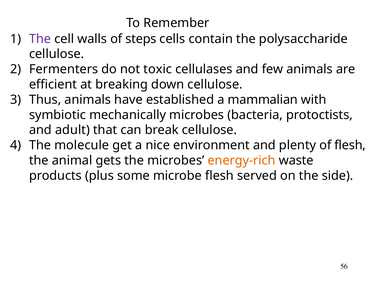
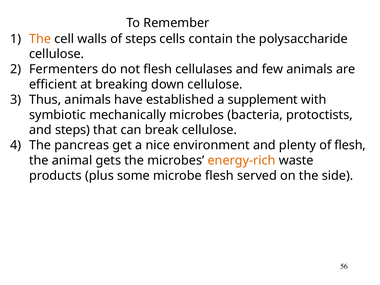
The at (40, 39) colour: purple -> orange
not toxic: toxic -> flesh
mammalian: mammalian -> supplement
and adult: adult -> steps
molecule: molecule -> pancreas
